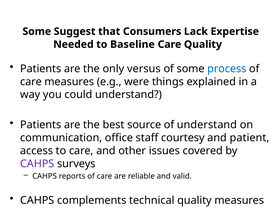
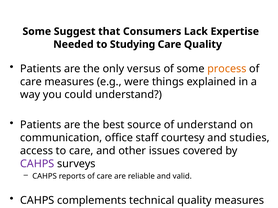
Baseline: Baseline -> Studying
process colour: blue -> orange
patient: patient -> studies
